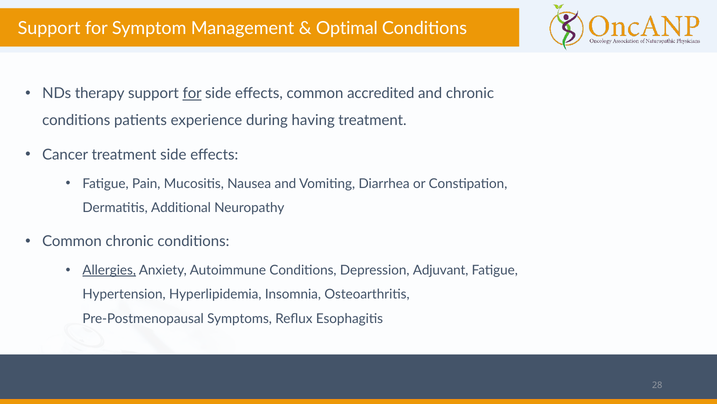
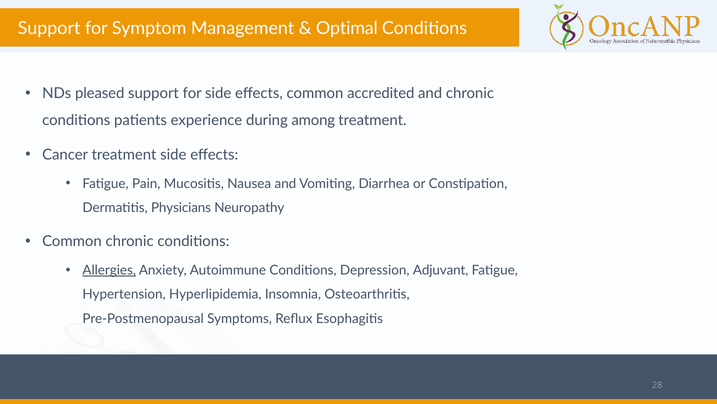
therapy: therapy -> pleased
for at (192, 93) underline: present -> none
having: having -> among
Additional: Additional -> Physicians
